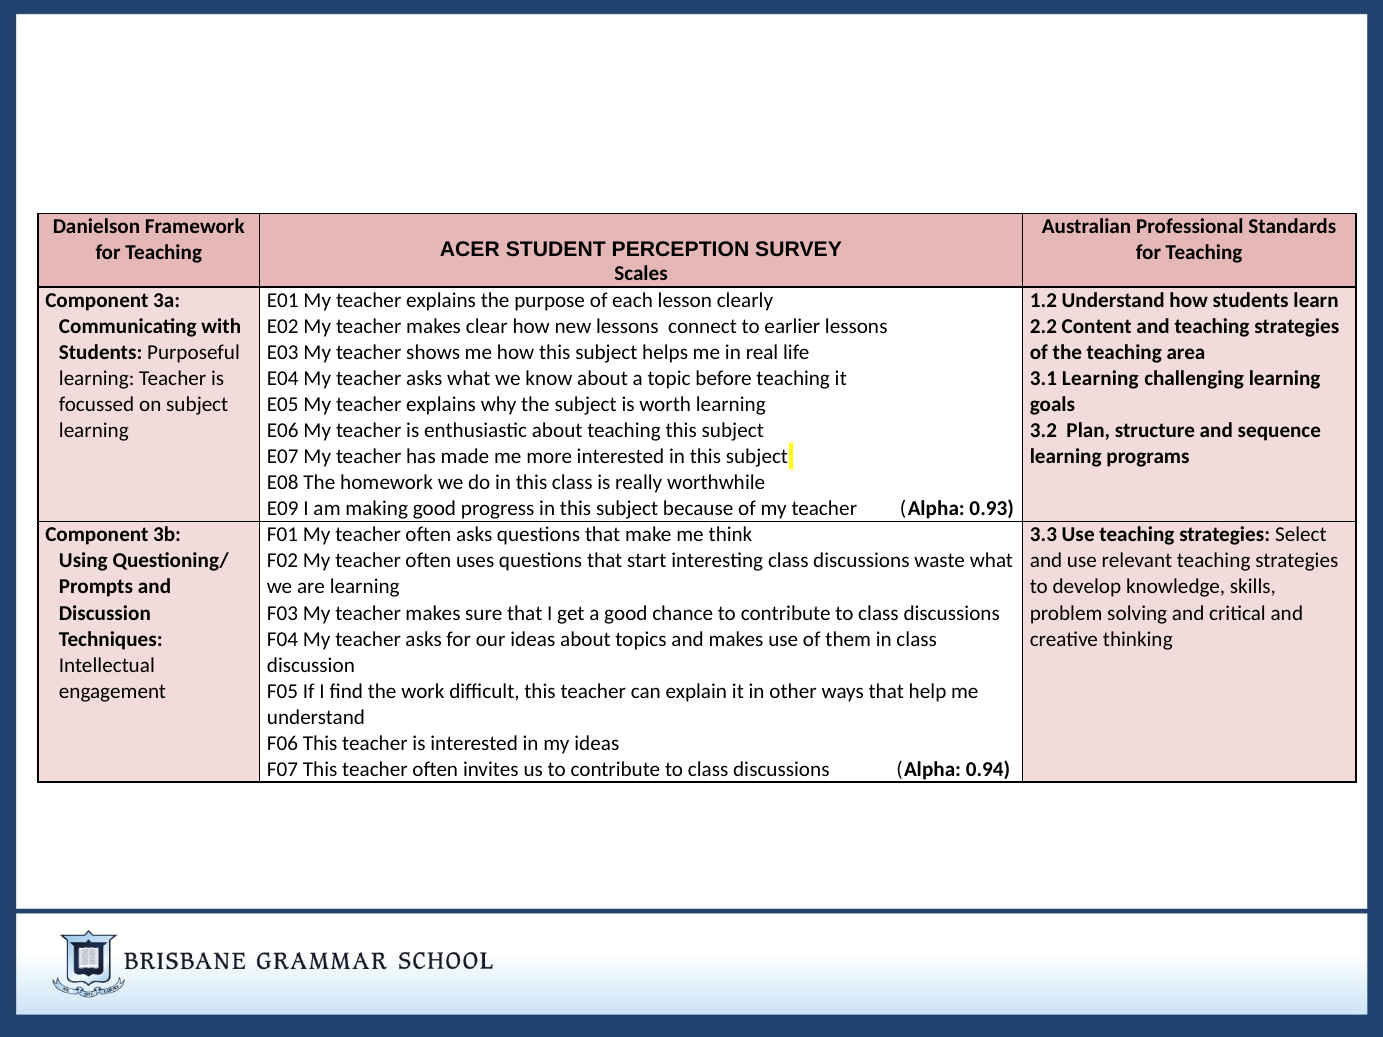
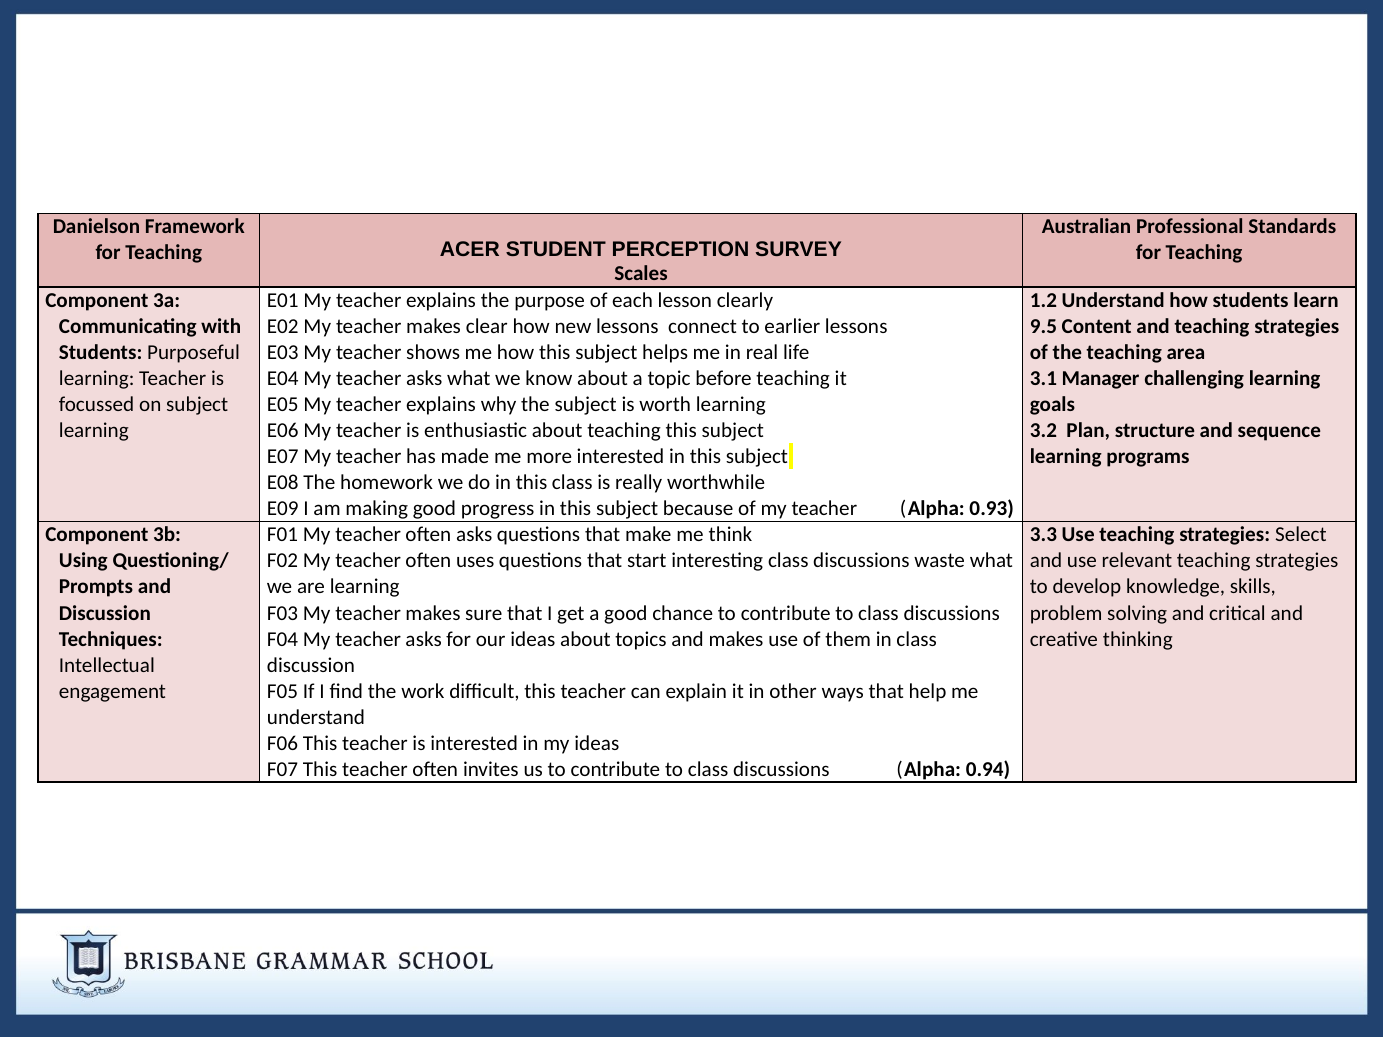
2.2: 2.2 -> 9.5
3.1 Learning: Learning -> Manager
